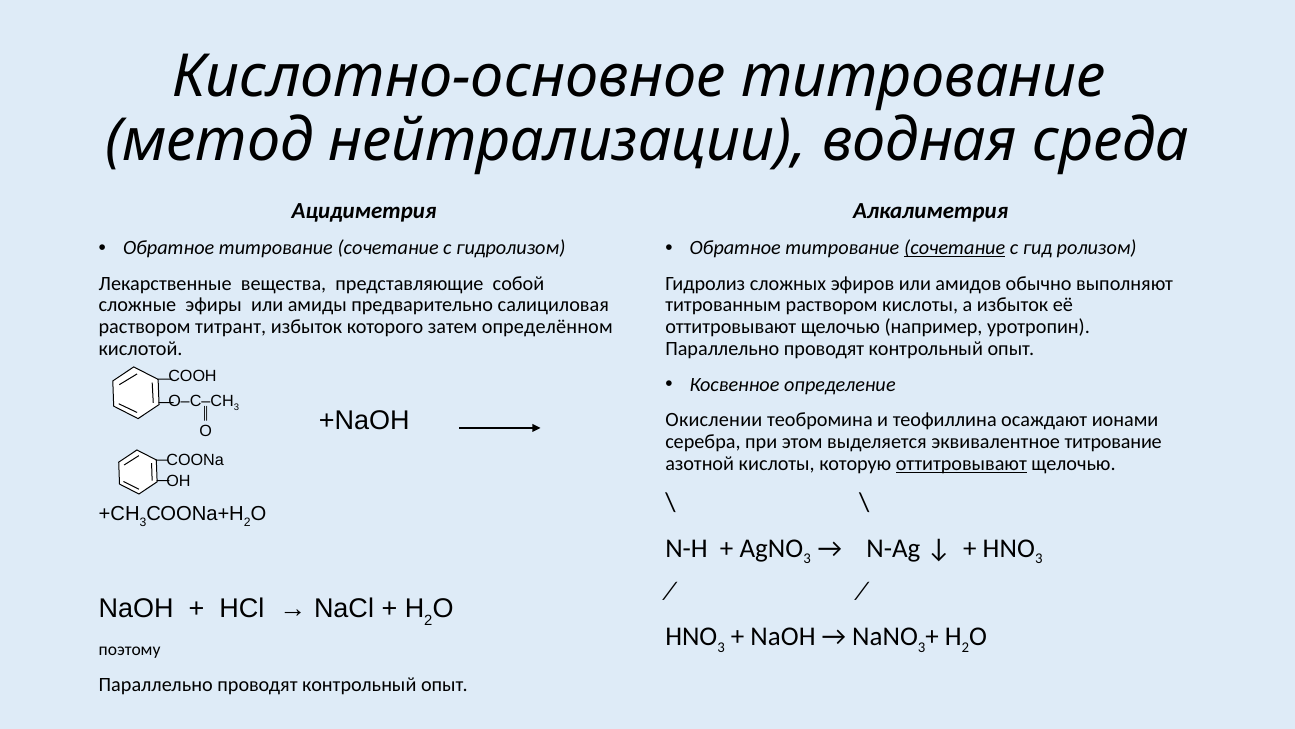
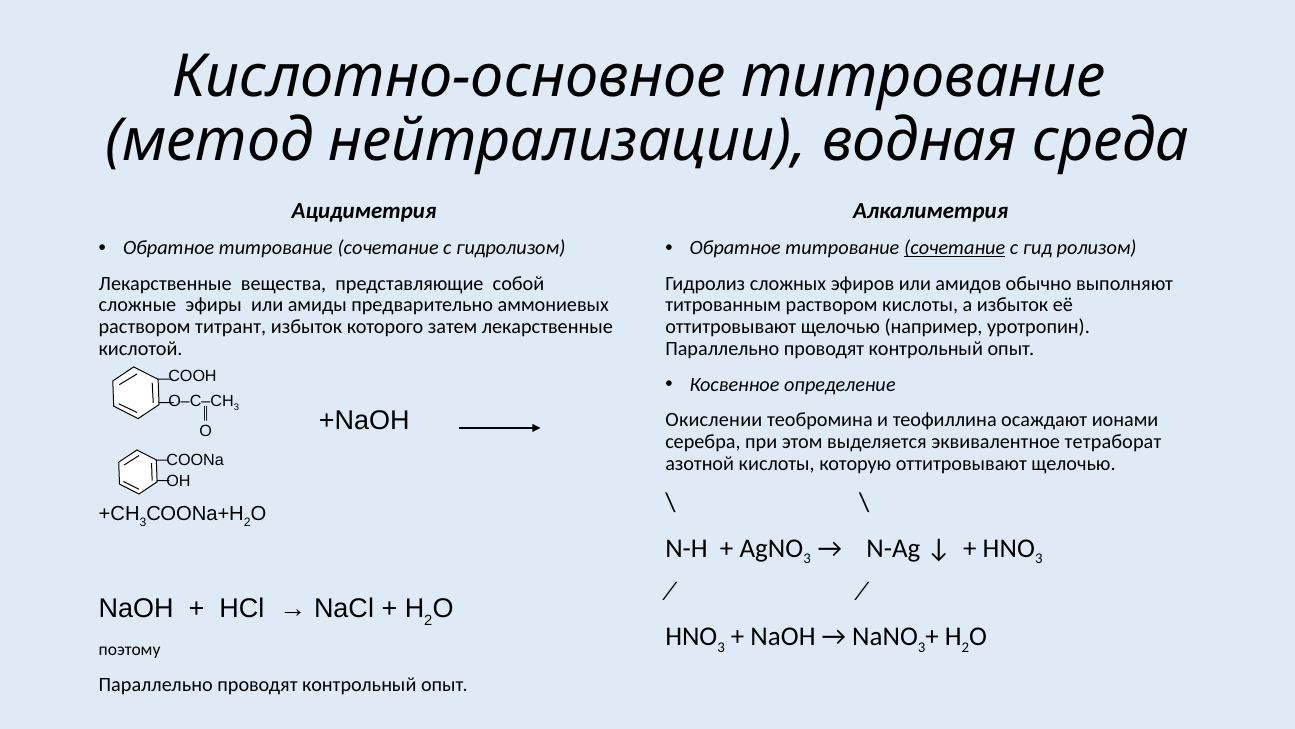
салициловая: салициловая -> аммониевых
затем определённом: определённом -> лекарственные
эквивалентное титрование: титрование -> тетраборат
оттитровывают at (961, 463) underline: present -> none
